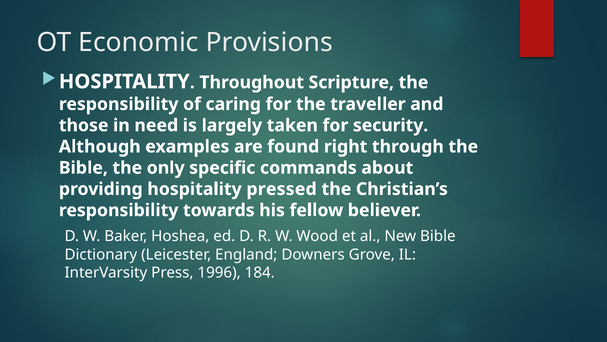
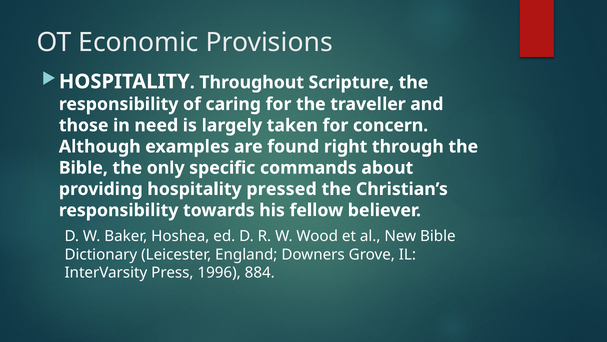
security: security -> concern
184: 184 -> 884
